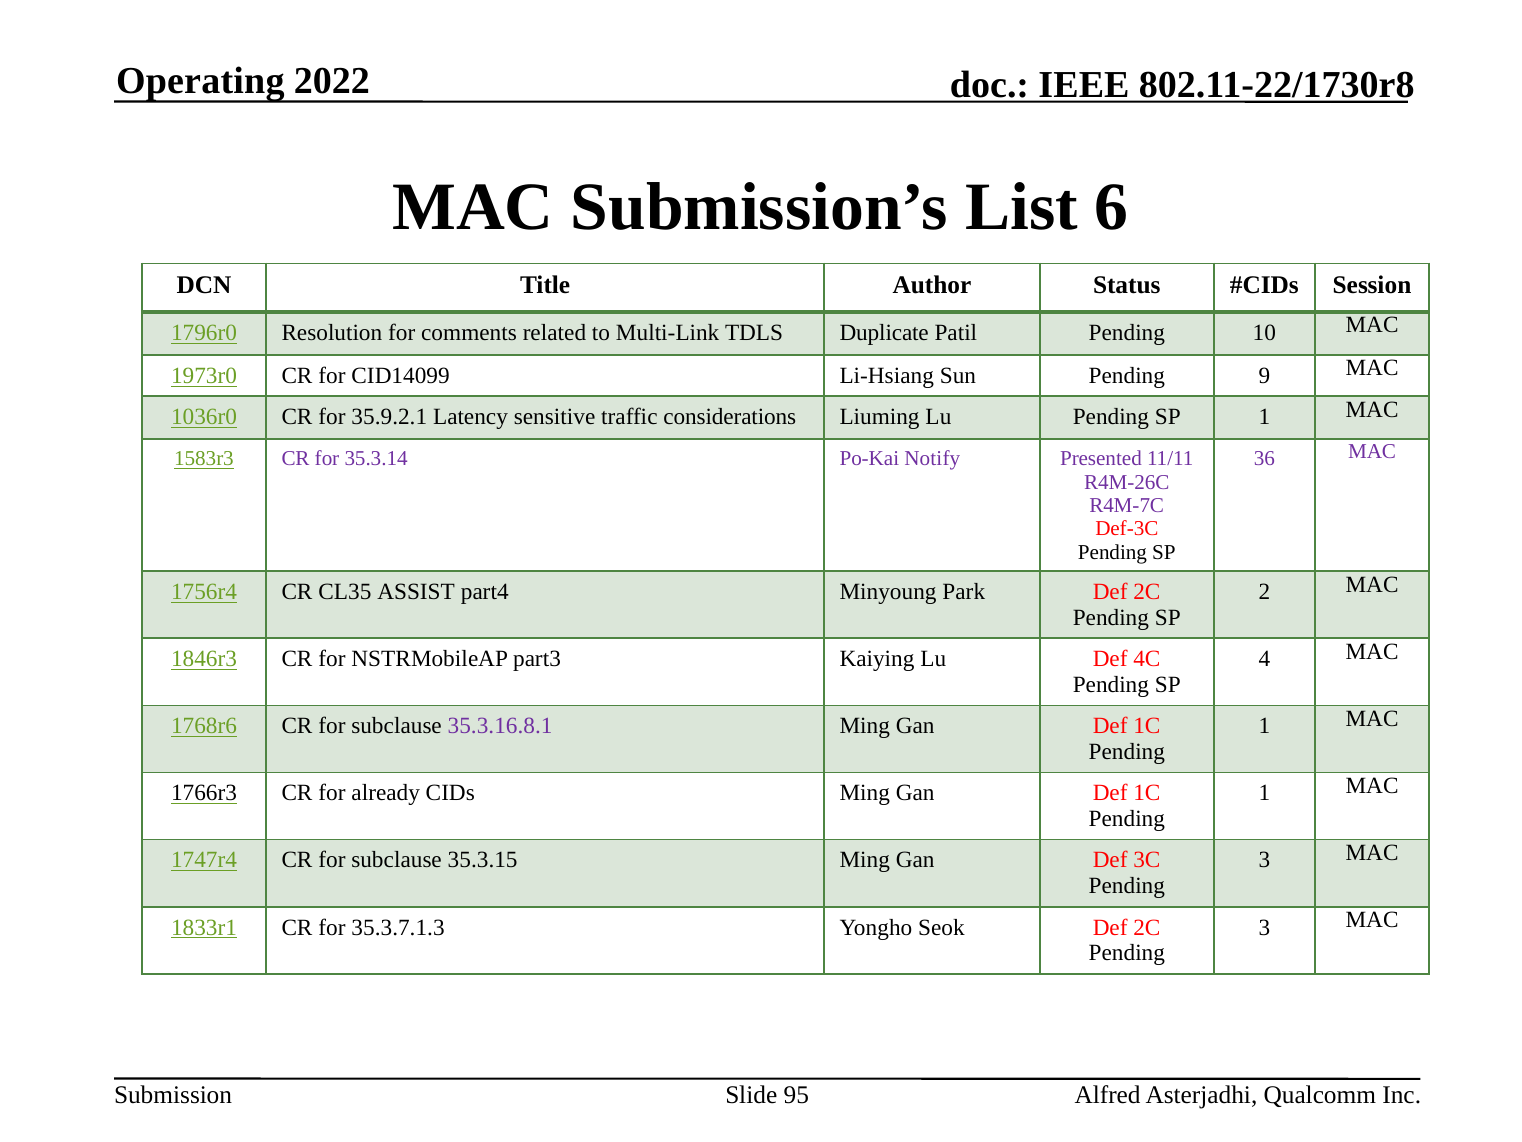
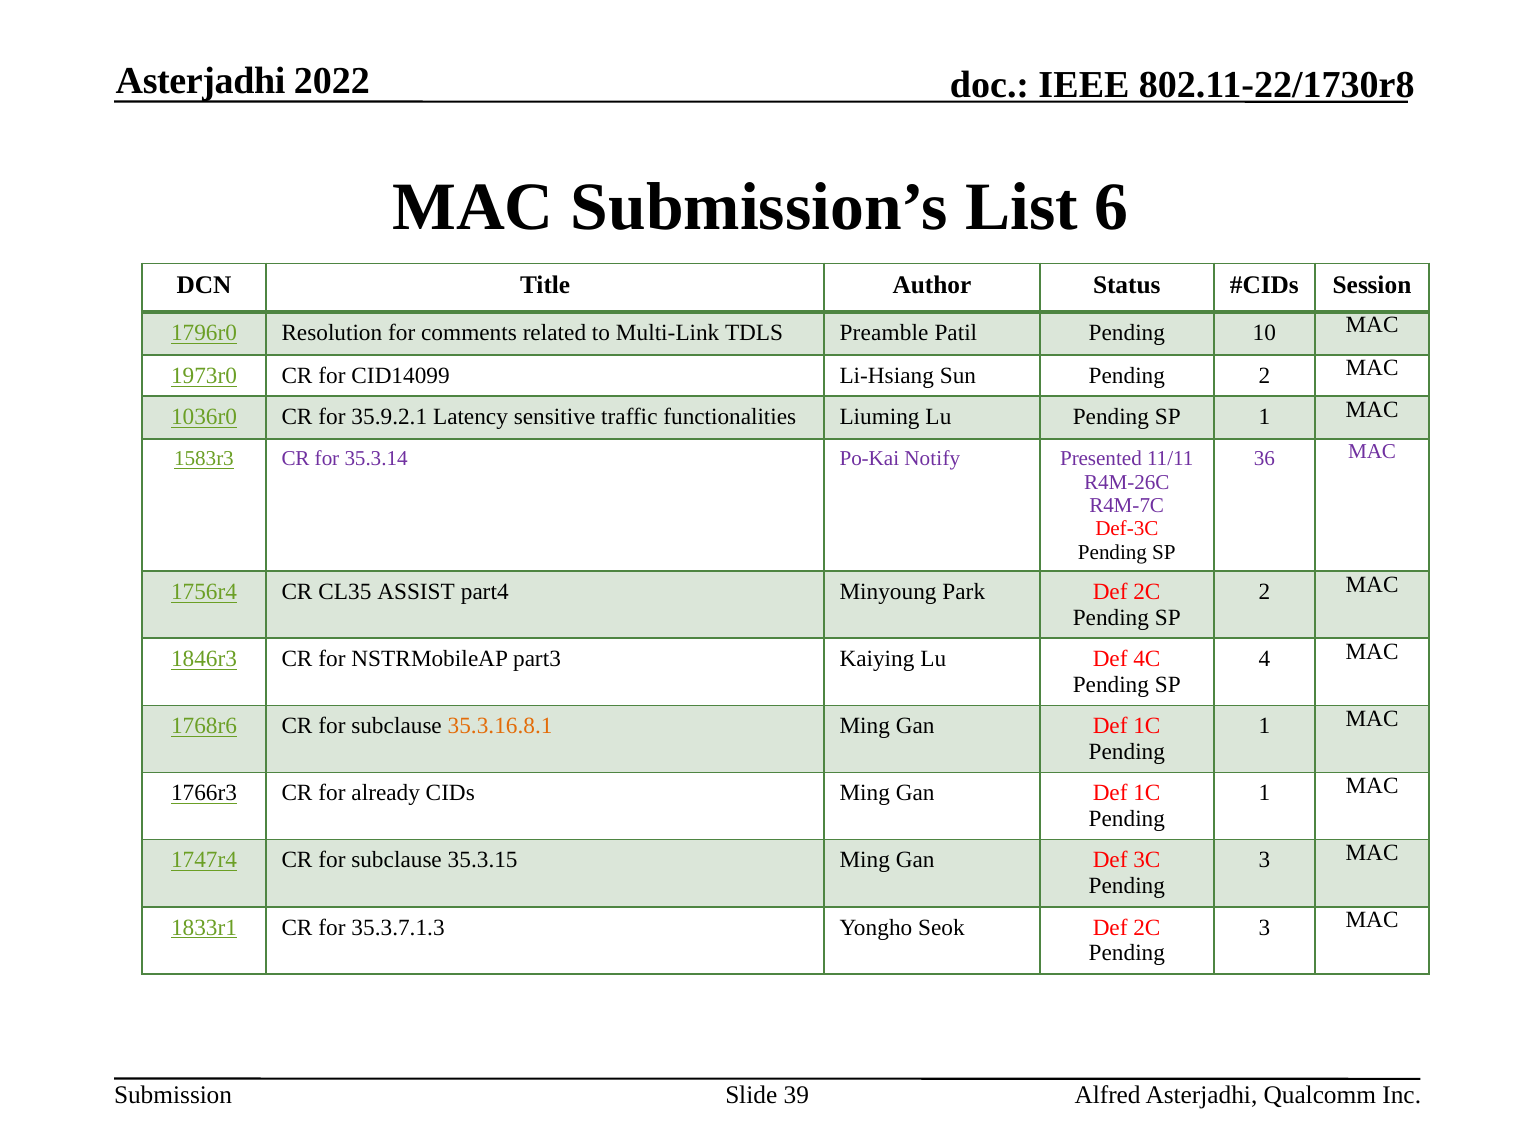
Operating at (200, 81): Operating -> Asterjadhi
Duplicate: Duplicate -> Preamble
Pending 9: 9 -> 2
considerations: considerations -> functionalities
35.3.16.8.1 colour: purple -> orange
95: 95 -> 39
